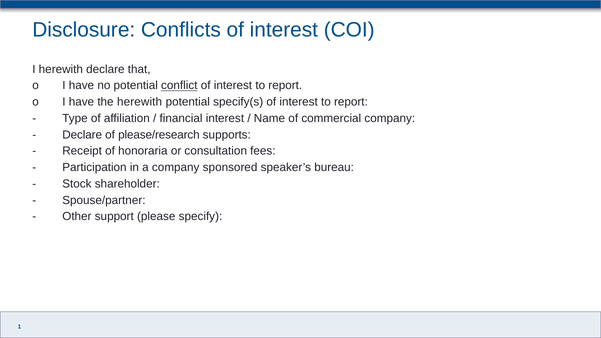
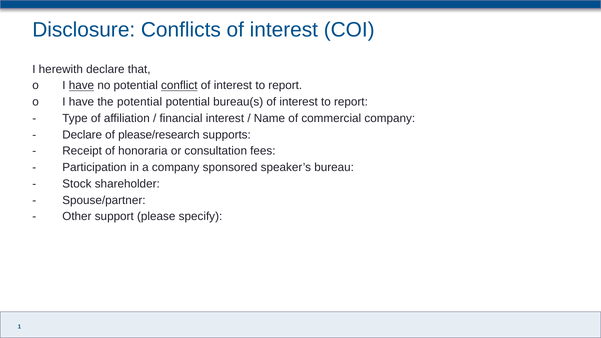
have at (81, 86) underline: none -> present
the herewith: herewith -> potential
specify(s: specify(s -> bureau(s
